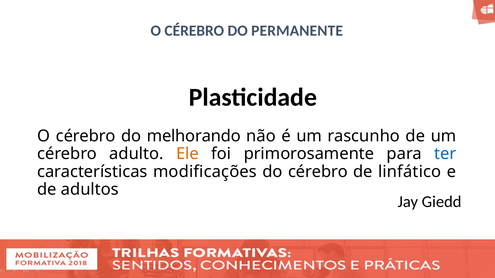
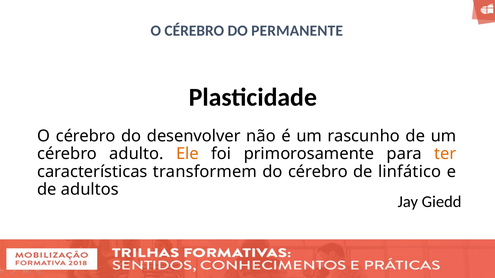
melhorando: melhorando -> desenvolver
ter colour: blue -> orange
modificações: modificações -> transformem
